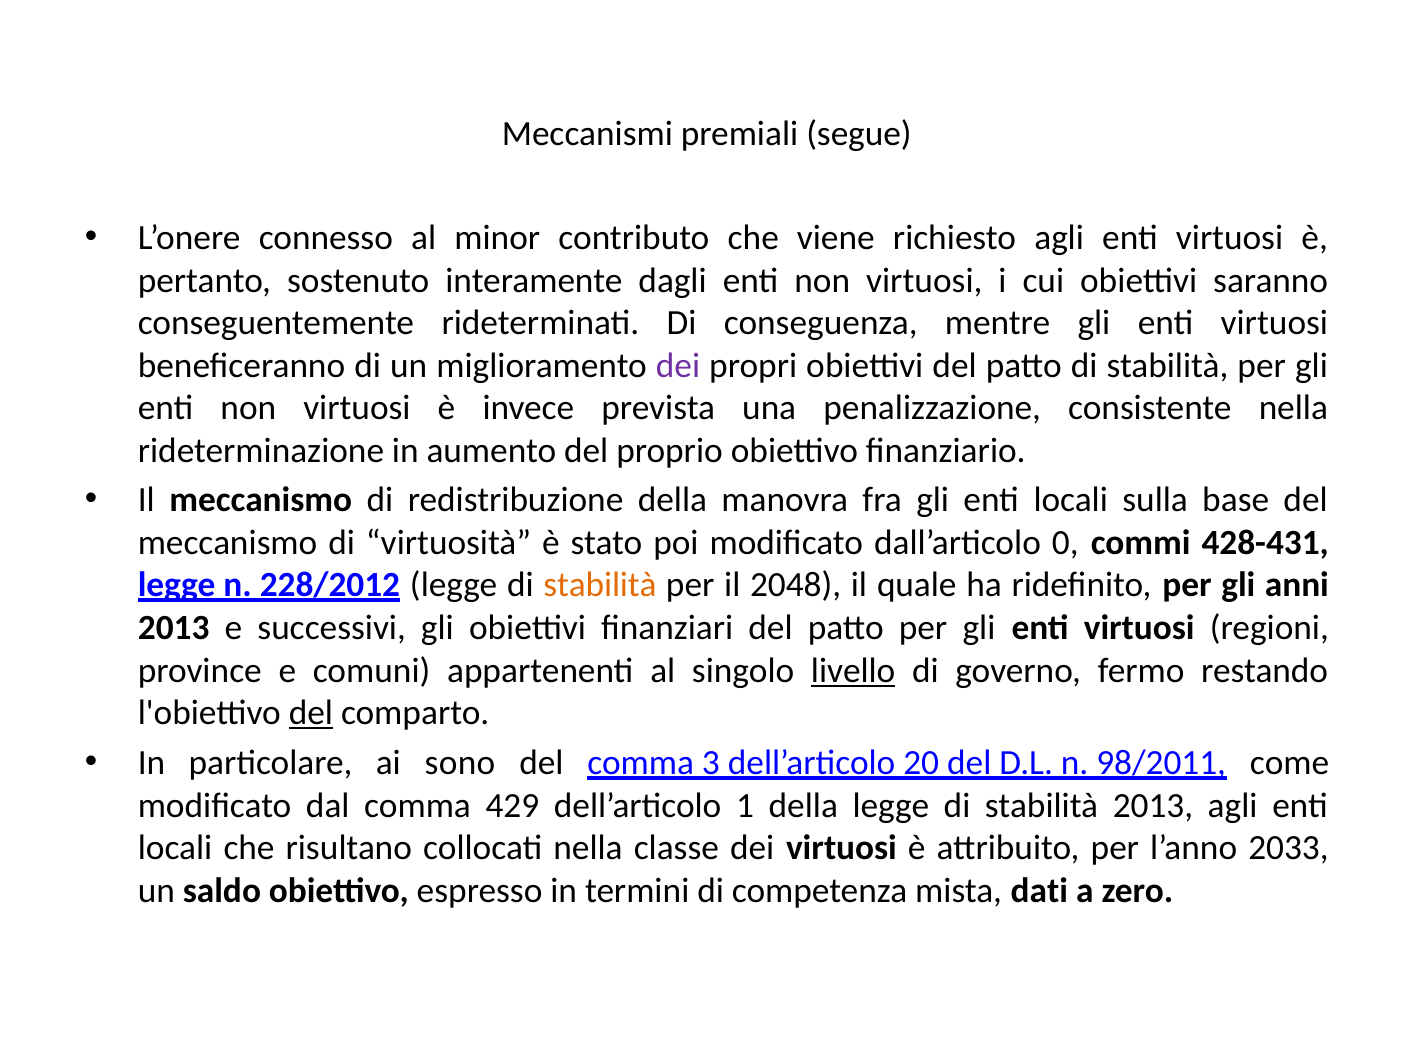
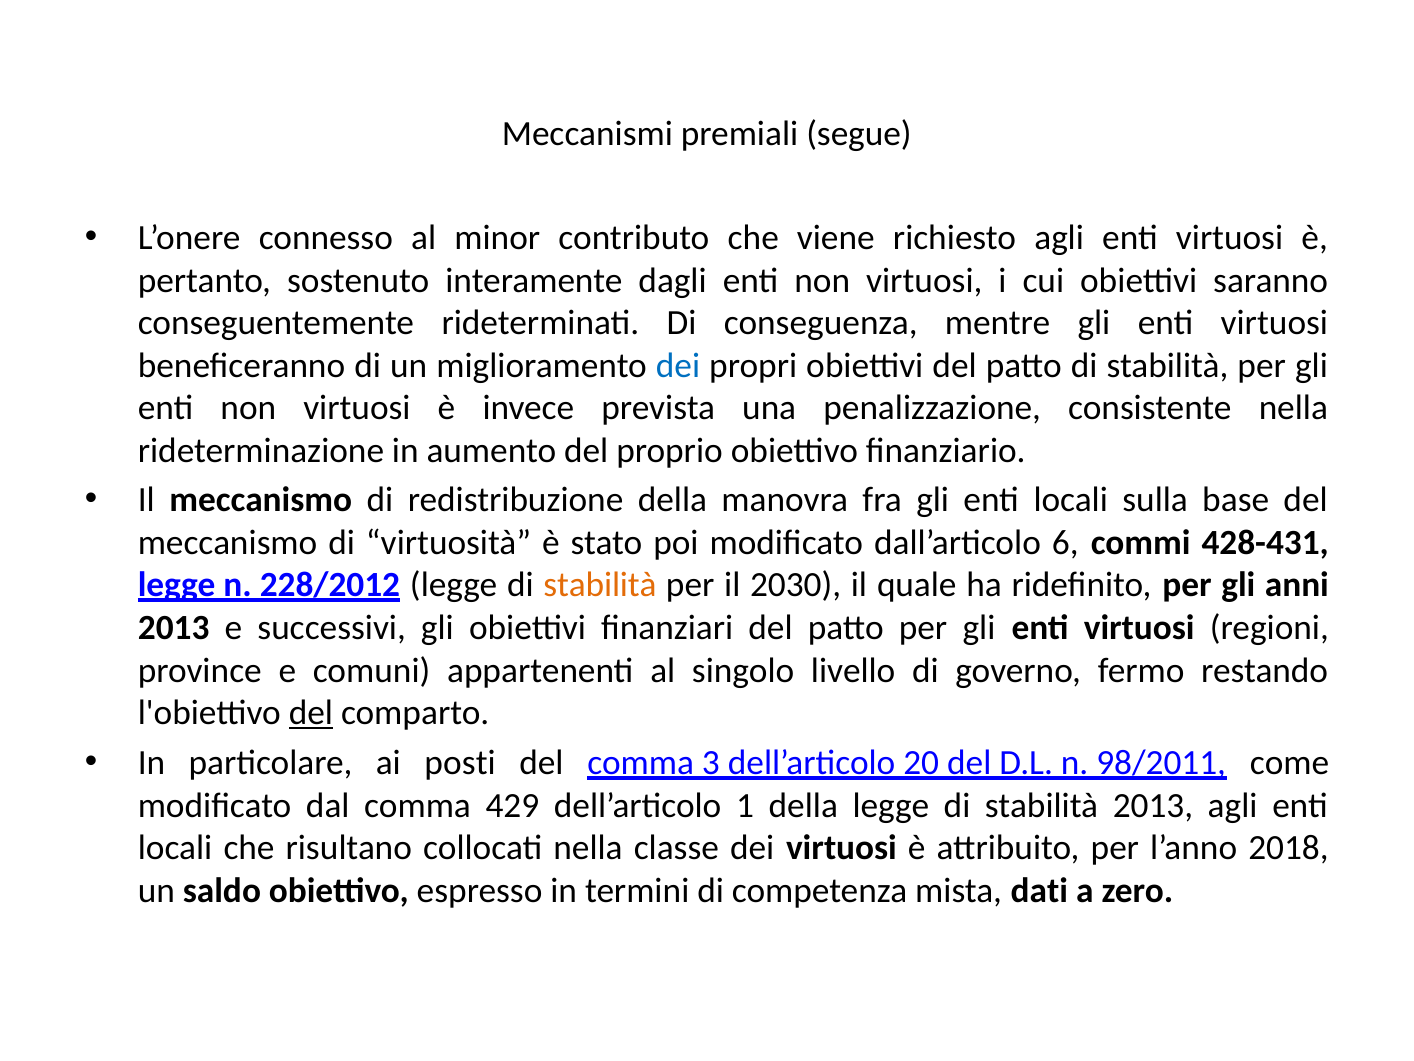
dei at (678, 365) colour: purple -> blue
0: 0 -> 6
2048: 2048 -> 2030
livello underline: present -> none
sono: sono -> posti
2033: 2033 -> 2018
